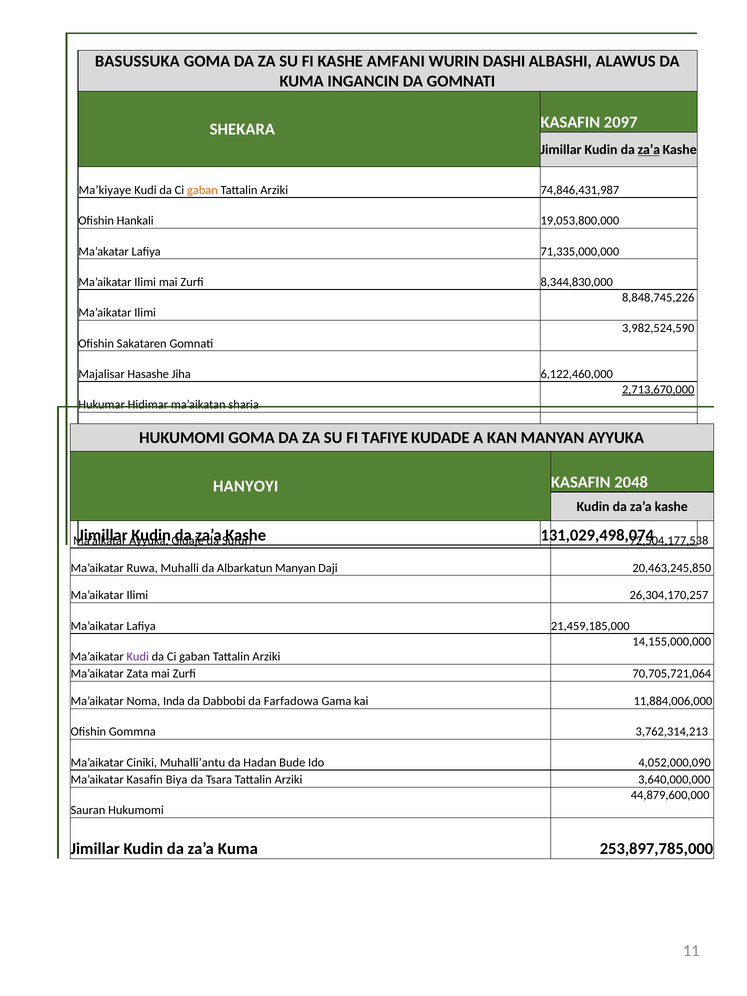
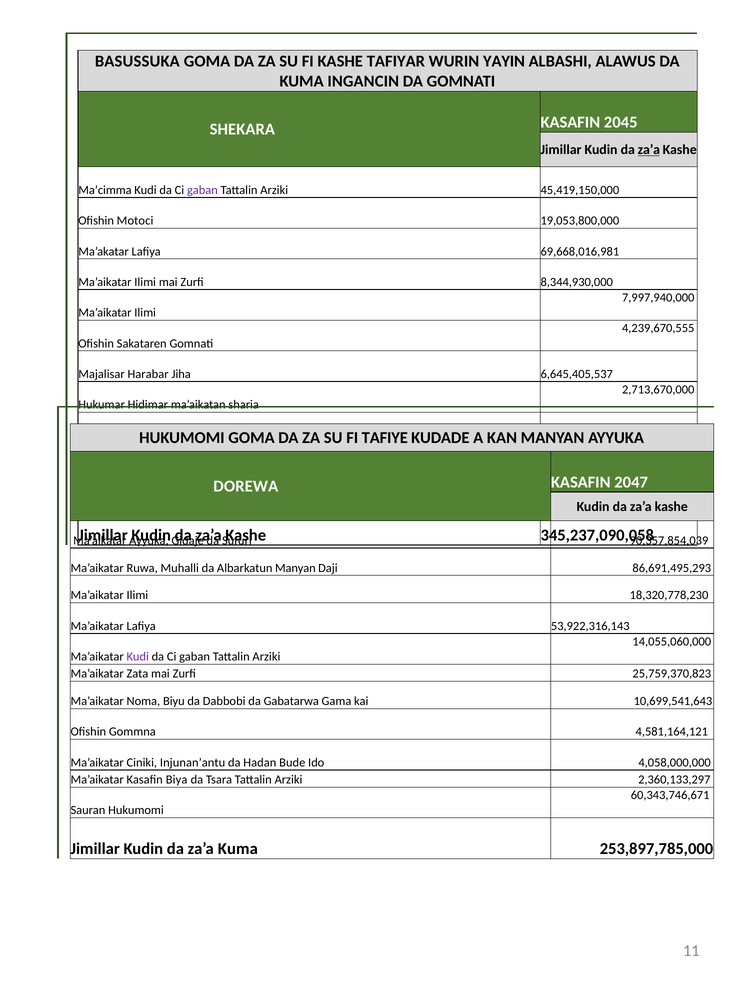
AMFANI: AMFANI -> TAFIYAR
DASHI: DASHI -> YAYIN
2097: 2097 -> 2045
Ma’kiyaye: Ma’kiyaye -> Ma’cimma
gaban at (202, 190) colour: orange -> purple
74,846,431,987: 74,846,431,987 -> 45,419,150,000
Hankali: Hankali -> Motoci
71,335,000,000: 71,335,000,000 -> 69,668,016,981
8,344,830,000: 8,344,830,000 -> 8,344,930,000
8,848,745,226: 8,848,745,226 -> 7,997,940,000
3,982,524,590: 3,982,524,590 -> 4,239,670,555
Hasashe: Hasashe -> Harabar
6,122,460,000: 6,122,460,000 -> 6,645,405,537
2,713,670,000 underline: present -> none
HANYOYI: HANYOYI -> DOREWA
2048: 2048 -> 2047
131,029,498,074: 131,029,498,074 -> 345,237,090,058
72,504,177,538: 72,504,177,538 -> 90,357,854,039
20,463,245,850: 20,463,245,850 -> 86,691,495,293
26,304,170,257: 26,304,170,257 -> 18,320,778,230
21,459,185,000: 21,459,185,000 -> 53,922,316,143
14,155,000,000: 14,155,000,000 -> 14,055,060,000
70,705,721,064: 70,705,721,064 -> 25,759,370,823
Inda: Inda -> Biyu
Farfadowa: Farfadowa -> Gabatarwa
11,884,006,000: 11,884,006,000 -> 10,699,541,643
3,762,314,213: 3,762,314,213 -> 4,581,164,121
Muhalli’antu: Muhalli’antu -> Injunan’antu
4,052,000,090: 4,052,000,090 -> 4,058,000,000
3,640,000,000: 3,640,000,000 -> 2,360,133,297
44,879,600,000: 44,879,600,000 -> 60,343,746,671
